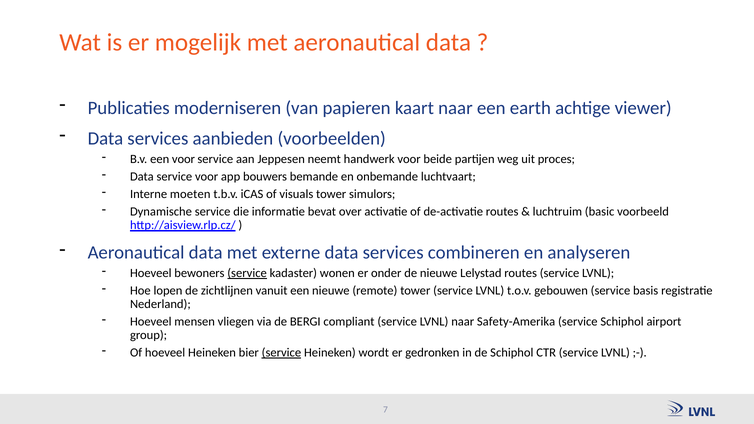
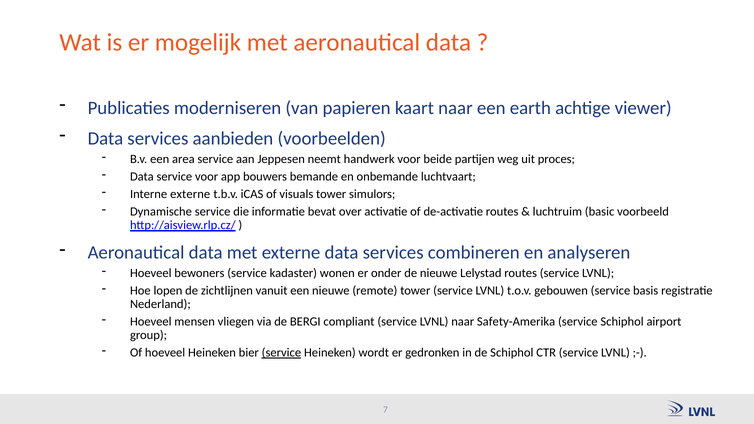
een voor: voor -> area
Interne moeten: moeten -> externe
service at (247, 273) underline: present -> none
